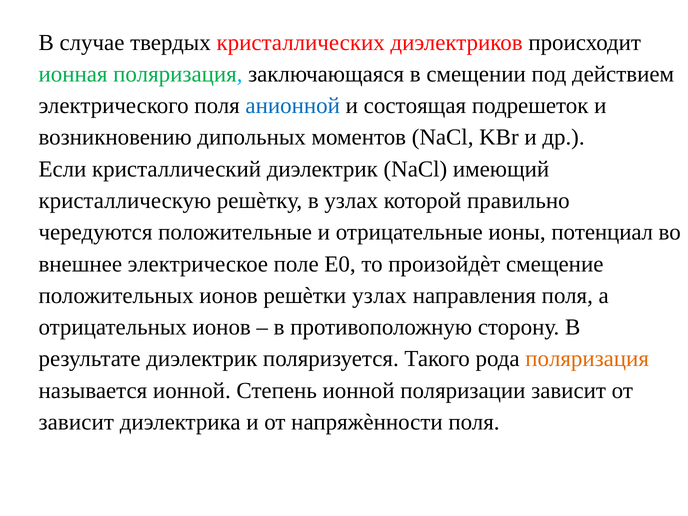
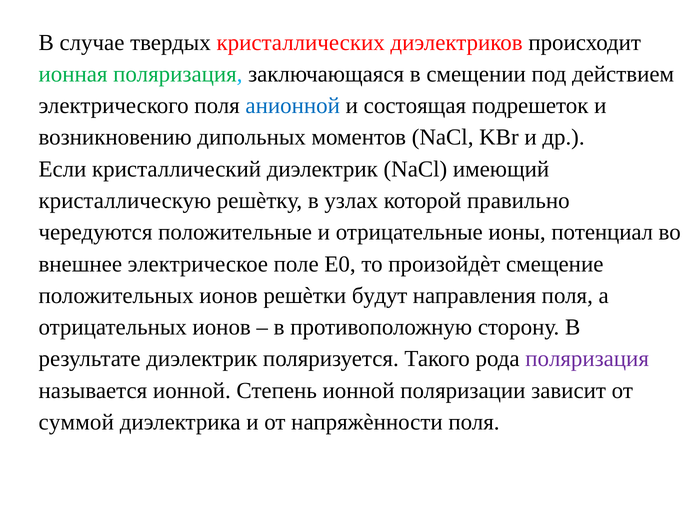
решѐтки узлах: узлах -> будут
поляризация at (587, 359) colour: orange -> purple
зависит at (76, 422): зависит -> суммой
